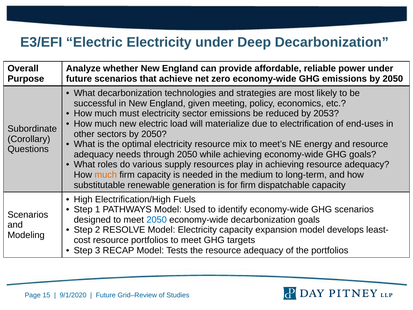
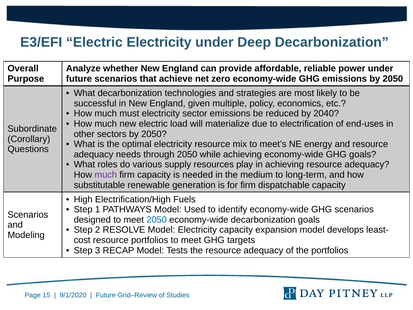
meeting: meeting -> multiple
2053: 2053 -> 2040
much at (106, 175) colour: orange -> purple
